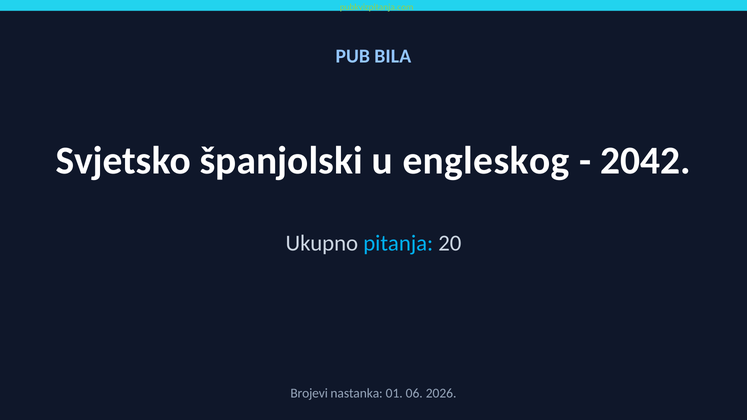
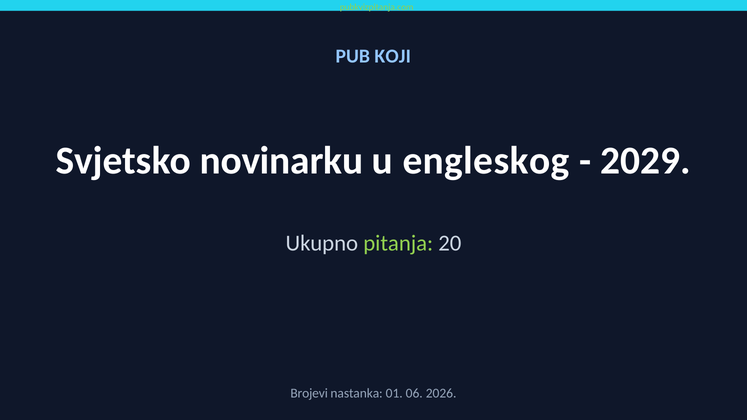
BILA: BILA -> KOJI
španjolski: španjolski -> novinarku
2042: 2042 -> 2029
pitanja colour: light blue -> light green
